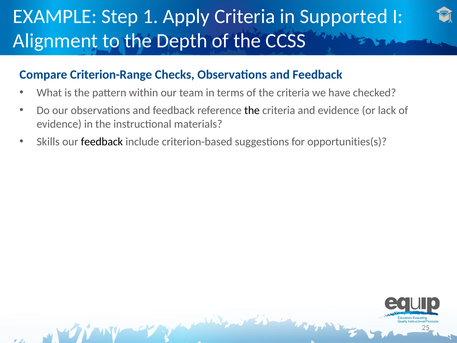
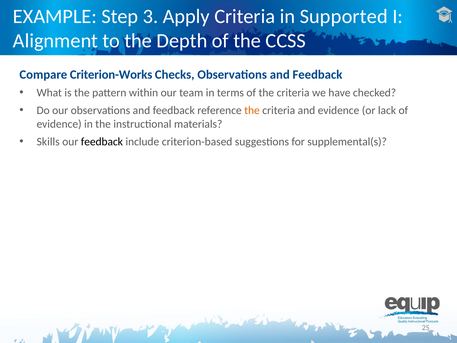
1: 1 -> 3
Criterion-Range: Criterion-Range -> Criterion-Works
the at (252, 110) colour: black -> orange
opportunities(s: opportunities(s -> supplemental(s
